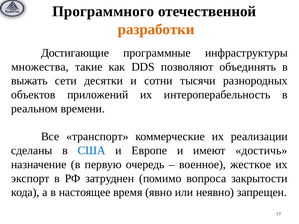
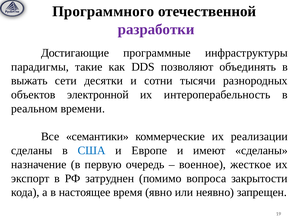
разработки colour: orange -> purple
множества: множества -> парадигмы
приложений: приложений -> электронной
транспорт: транспорт -> семантики
имеют достичь: достичь -> сделаны
